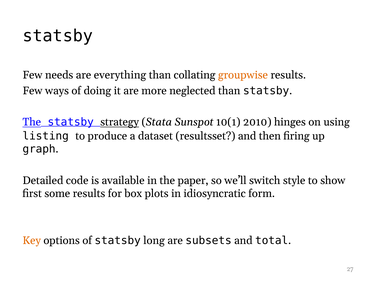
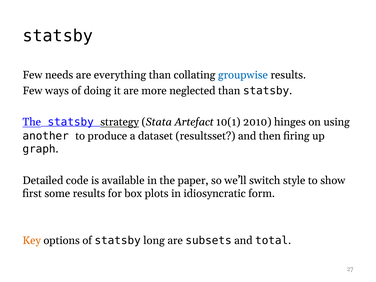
groupwise colour: orange -> blue
Sunspot: Sunspot -> Artefact
listing: listing -> another
